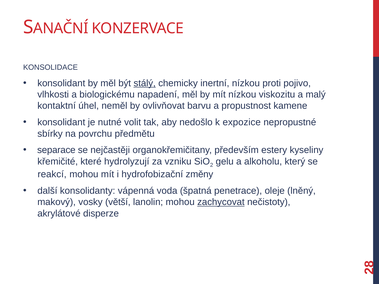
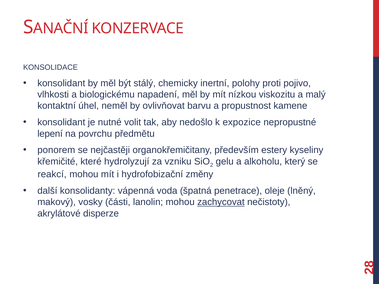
stálý underline: present -> none
inertní nízkou: nízkou -> polohy
sbírky: sbírky -> lepení
separace: separace -> ponorem
větší: větší -> části
